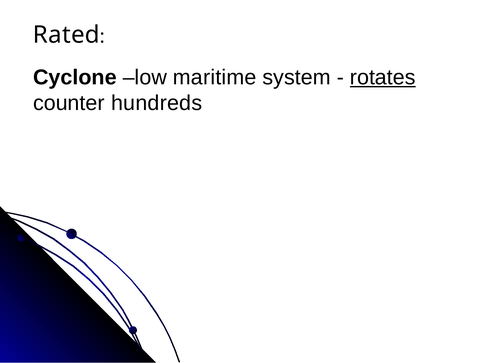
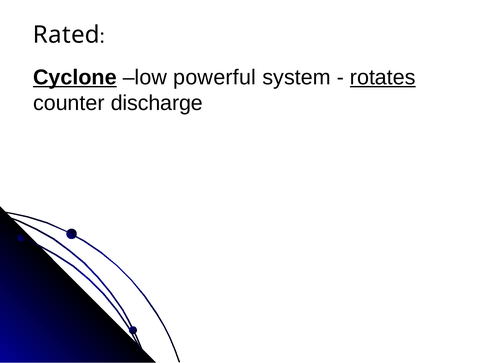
Cyclone underline: none -> present
maritime: maritime -> powerful
hundreds: hundreds -> discharge
